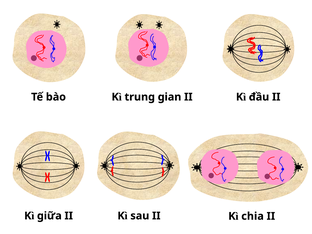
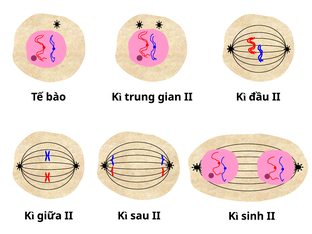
chia: chia -> sinh
